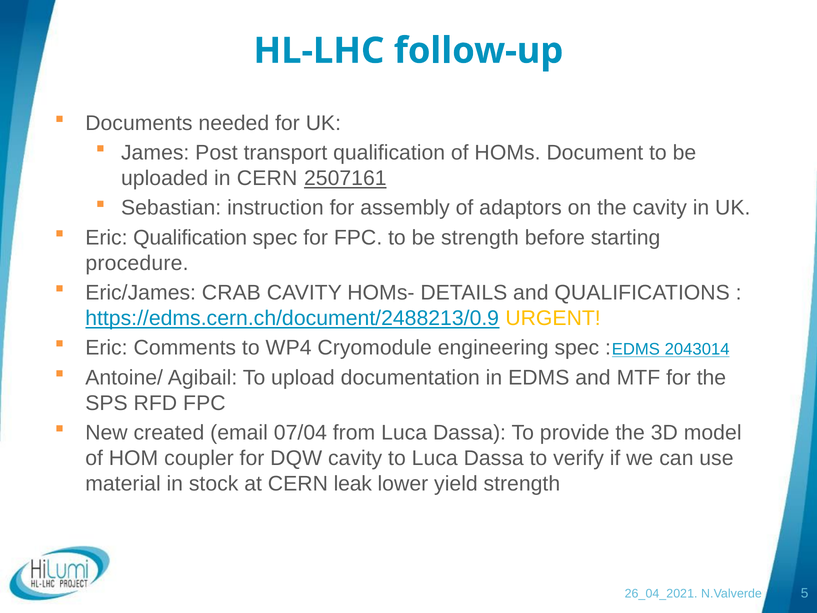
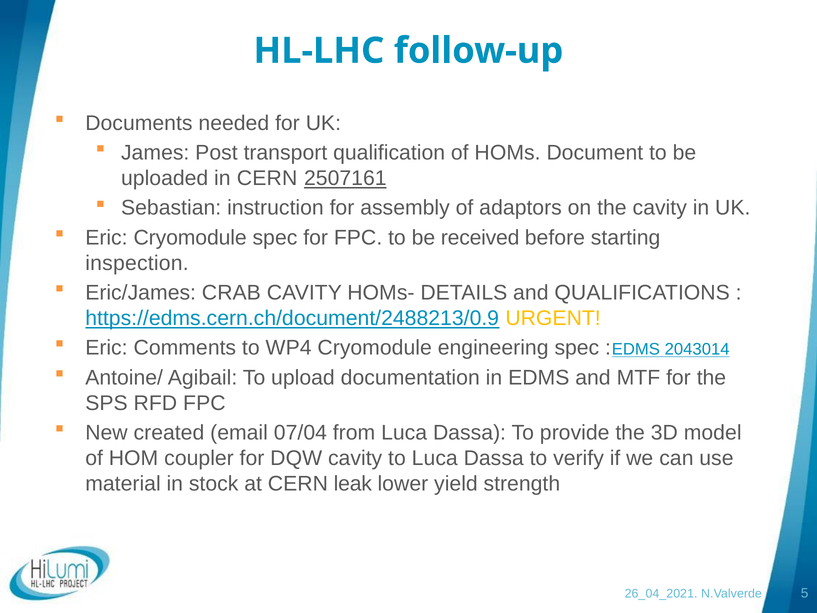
Eric Qualification: Qualification -> Cryomodule
be strength: strength -> received
procedure: procedure -> inspection
